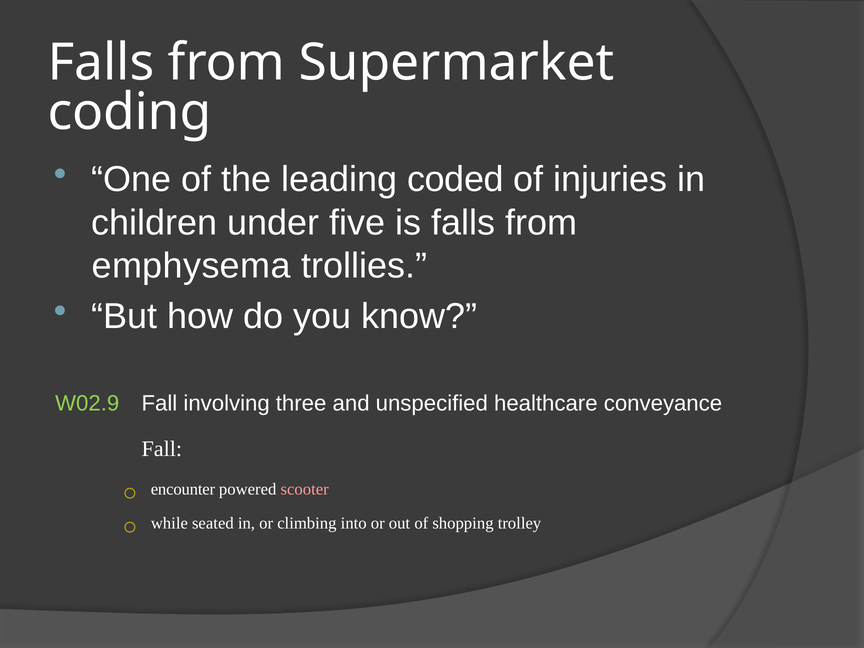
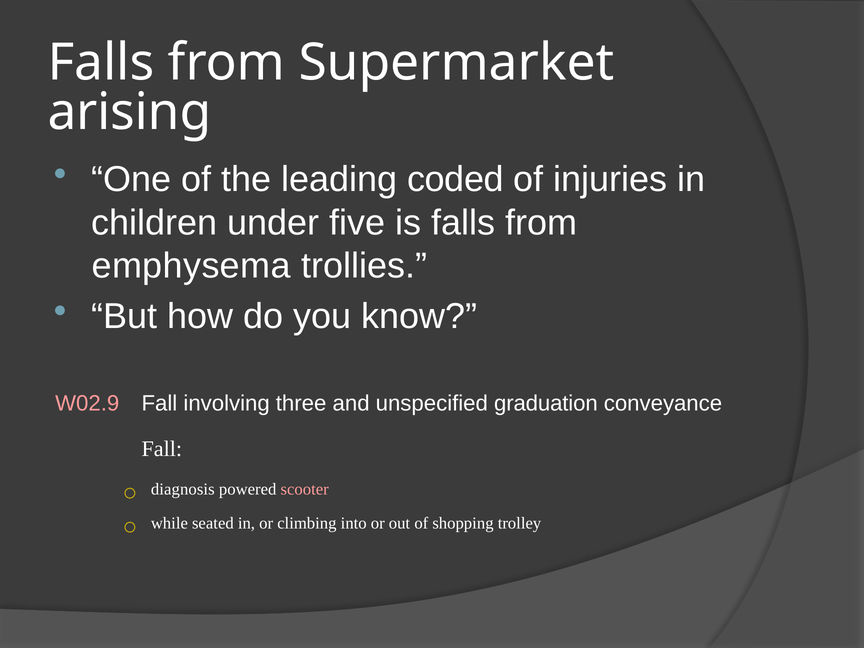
coding: coding -> arising
W02.9 colour: light green -> pink
healthcare: healthcare -> graduation
encounter: encounter -> diagnosis
